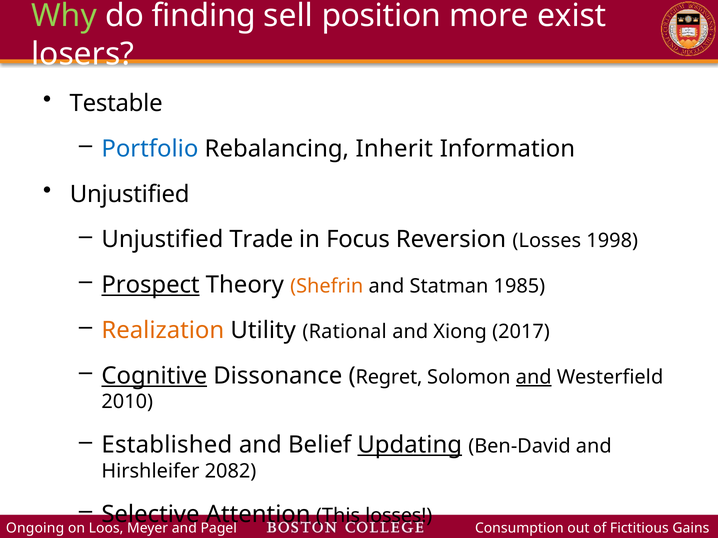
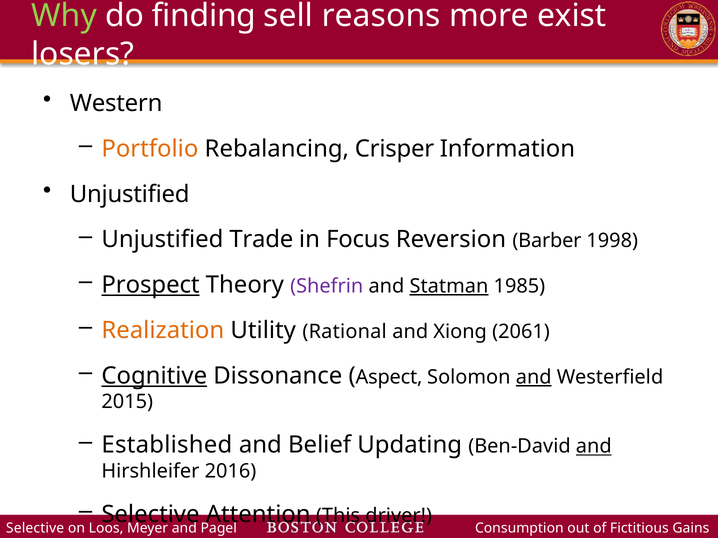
position: position -> reasons
Testable: Testable -> Western
Portfolio colour: blue -> orange
Inherit: Inherit -> Crisper
Reversion Losses: Losses -> Barber
Shefrin colour: orange -> purple
Statman underline: none -> present
2017: 2017 -> 2061
Regret: Regret -> Aspect
2010: 2010 -> 2015
Updating underline: present -> none
and at (594, 447) underline: none -> present
2082: 2082 -> 2016
This losses: losses -> driver
Ongoing at (35, 529): Ongoing -> Selective
